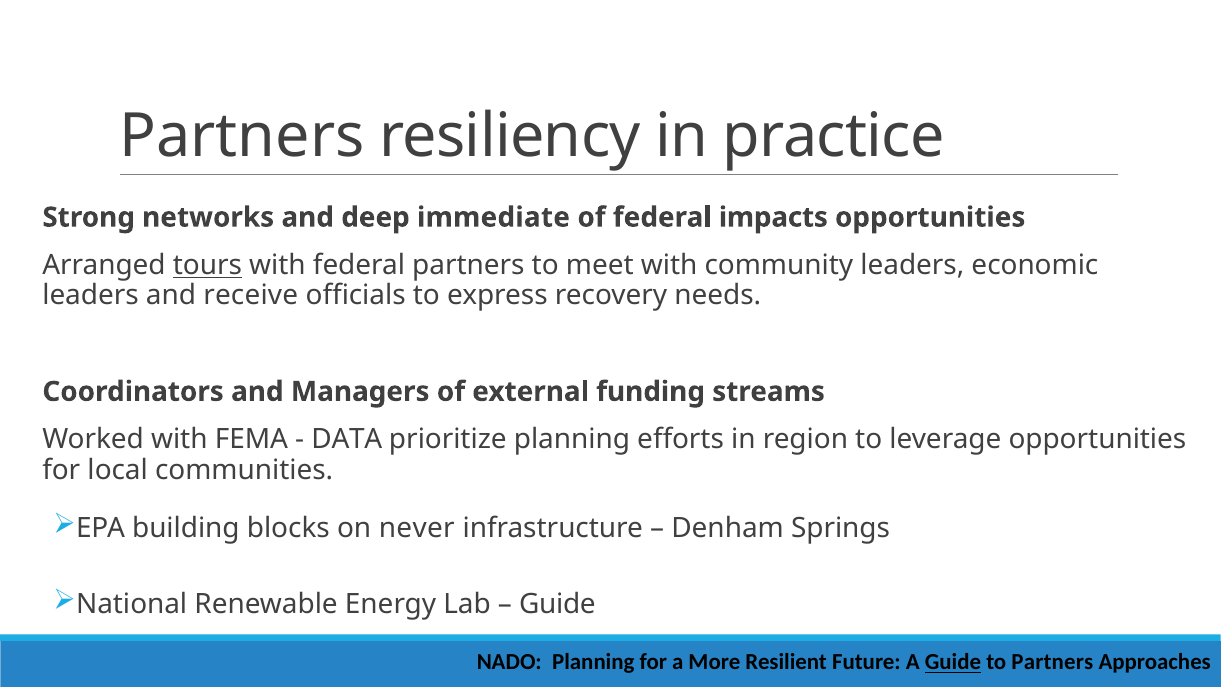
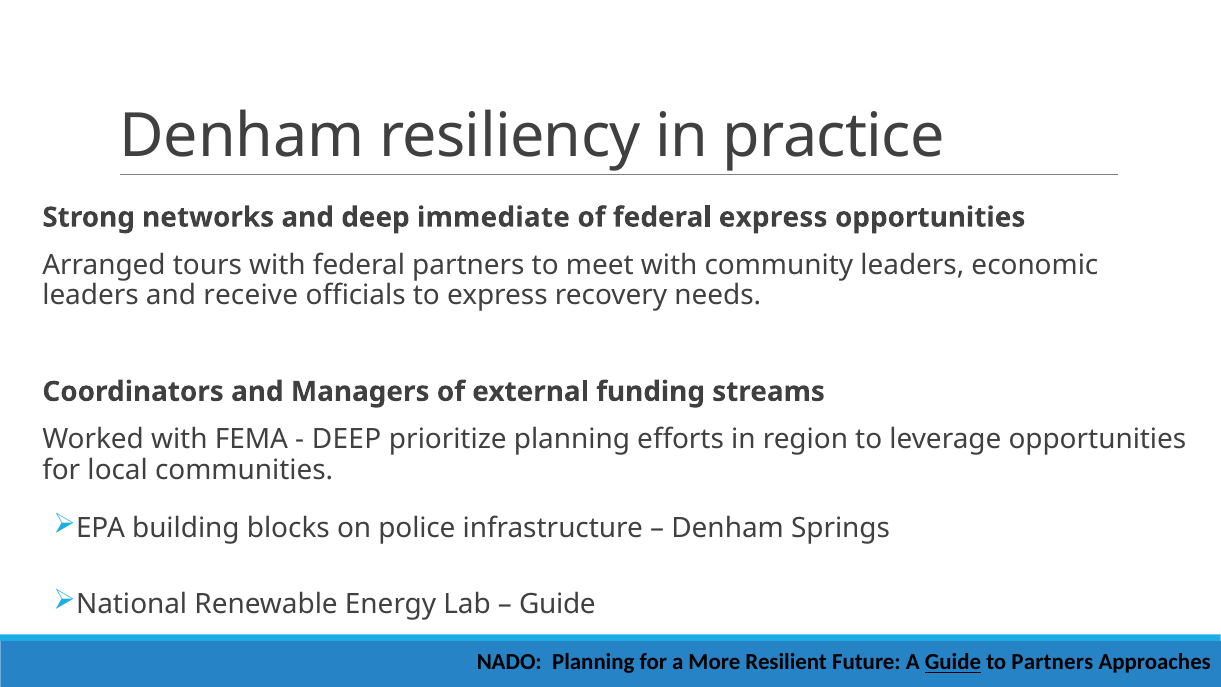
Partners at (242, 137): Partners -> Denham
federal impacts: impacts -> express
tours underline: present -> none
DATA at (347, 440): DATA -> DEEP
never: never -> police
